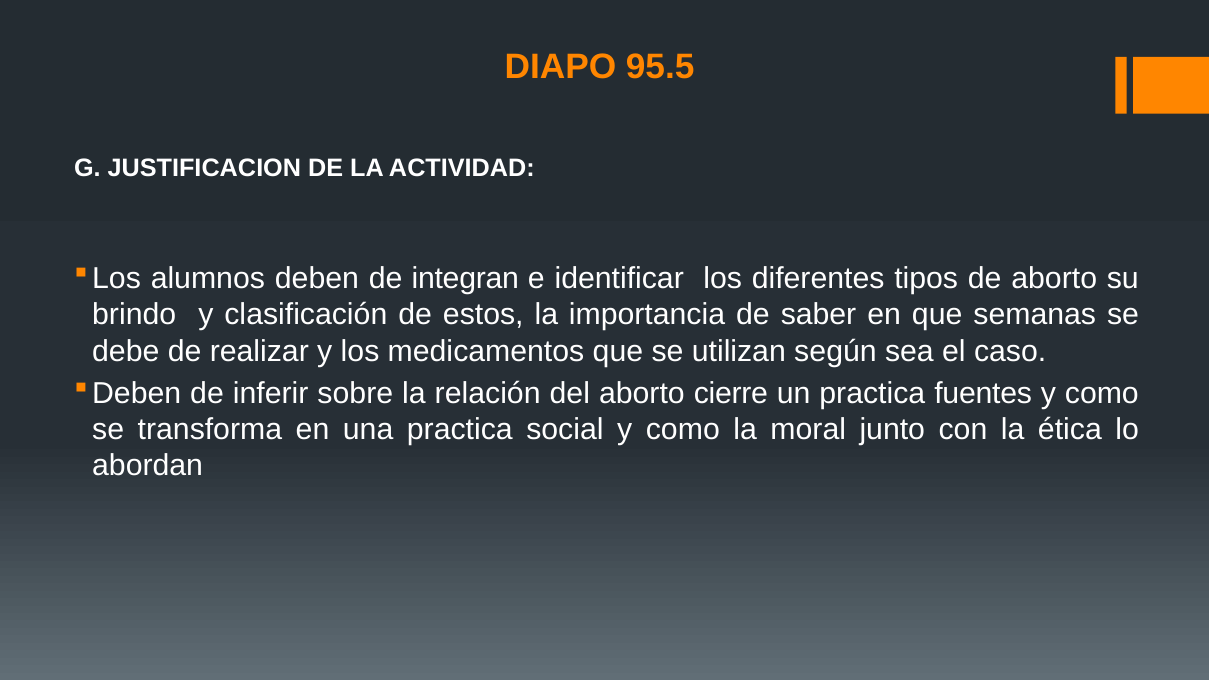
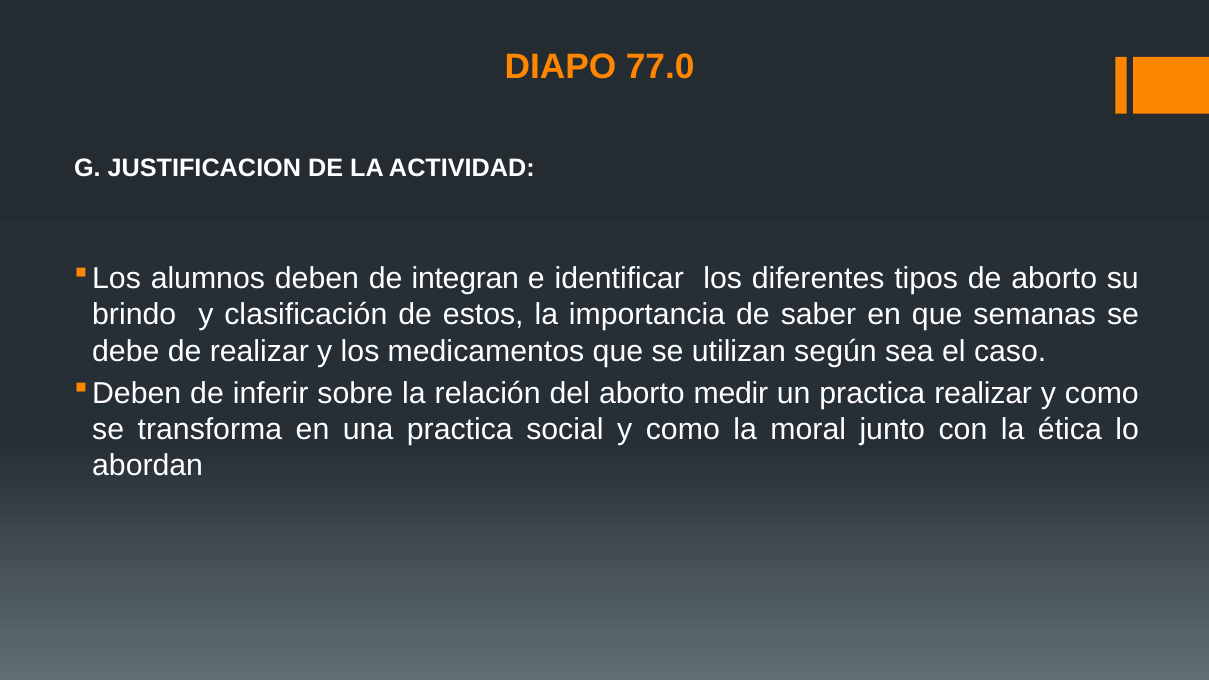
95.5: 95.5 -> 77.0
cierre: cierre -> medir
practica fuentes: fuentes -> realizar
